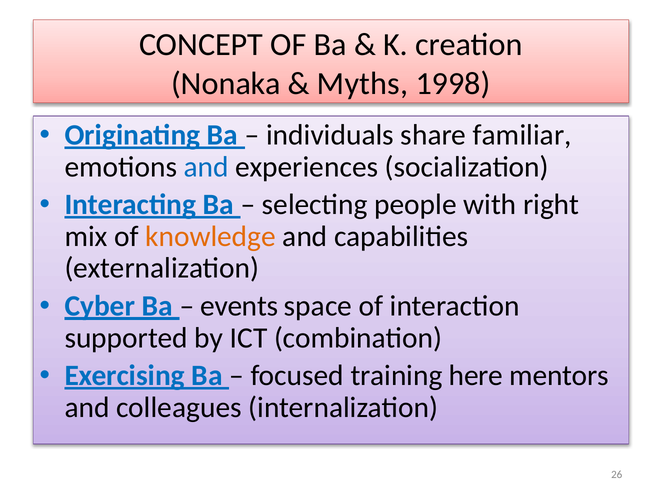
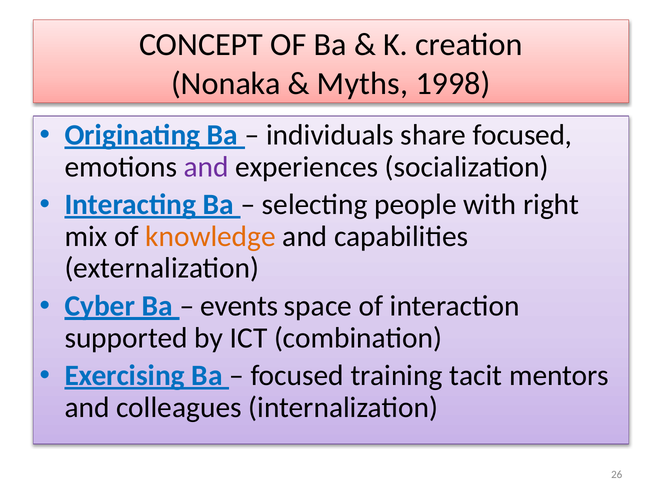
share familiar: familiar -> focused
and at (206, 167) colour: blue -> purple
here: here -> tacit
